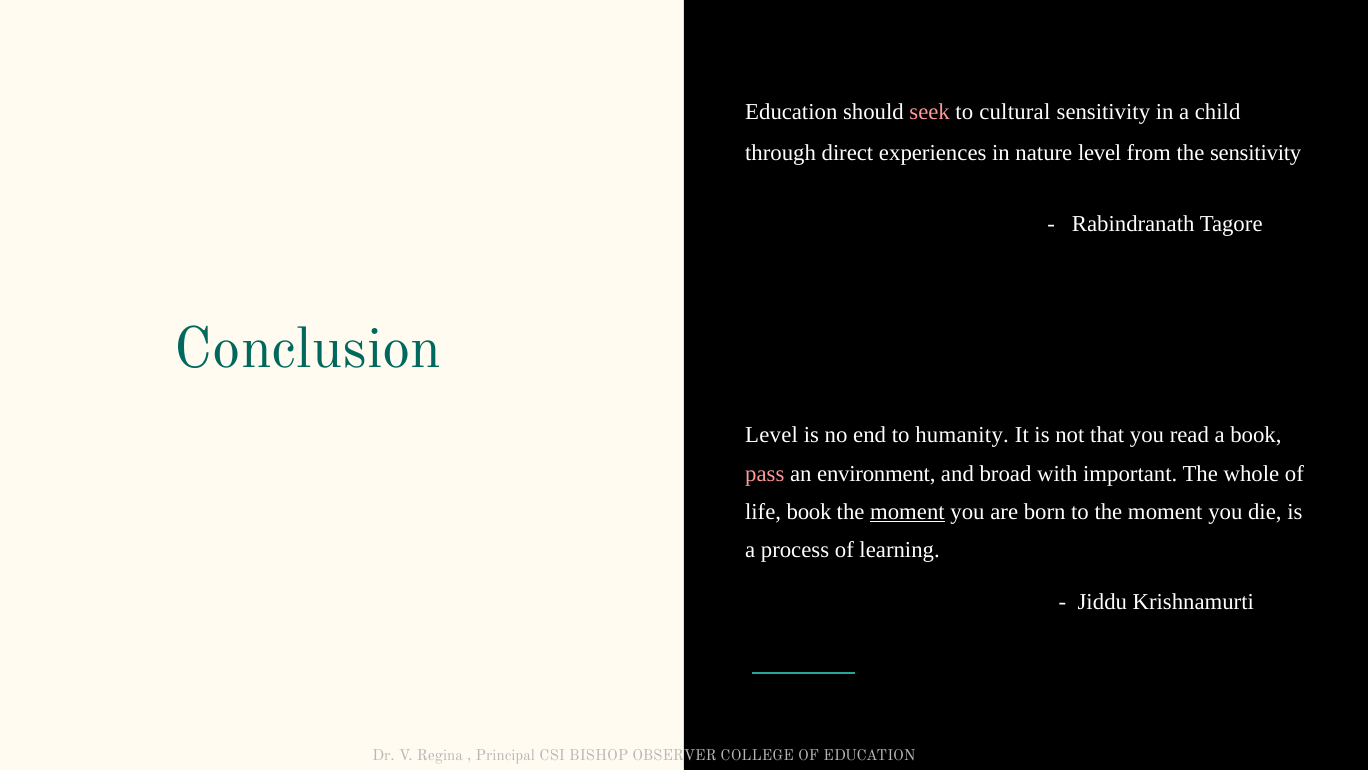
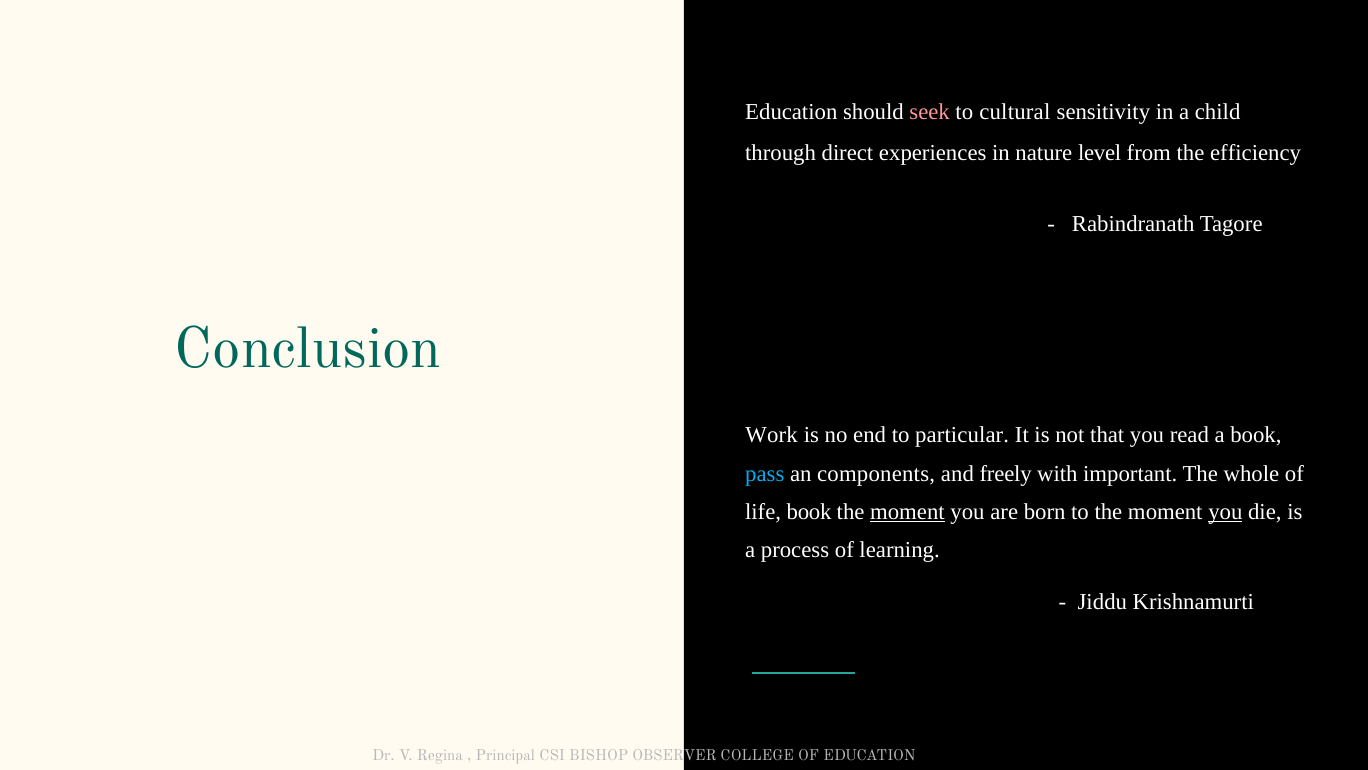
the sensitivity: sensitivity -> efficiency
Level at (772, 435): Level -> Work
humanity: humanity -> particular
pass colour: pink -> light blue
environment: environment -> components
broad: broad -> freely
you at (1225, 511) underline: none -> present
